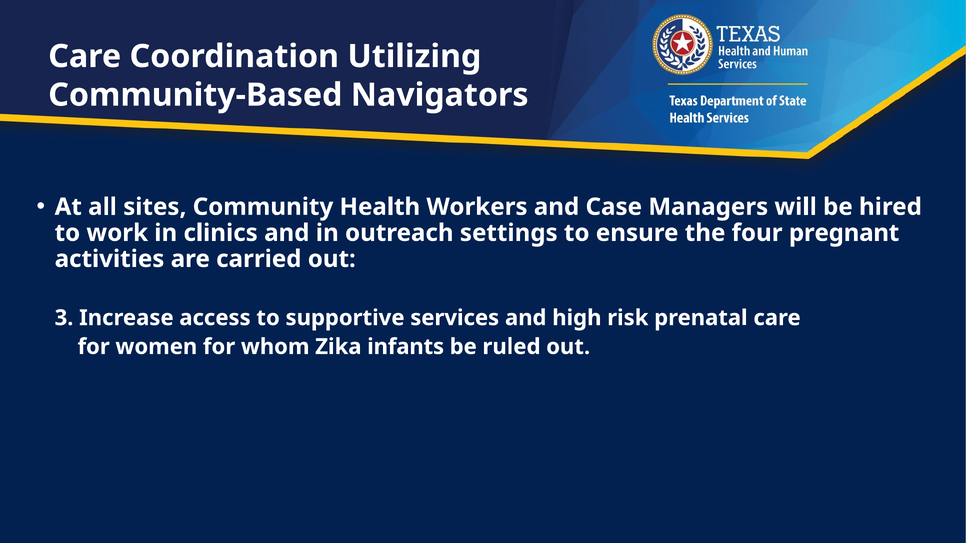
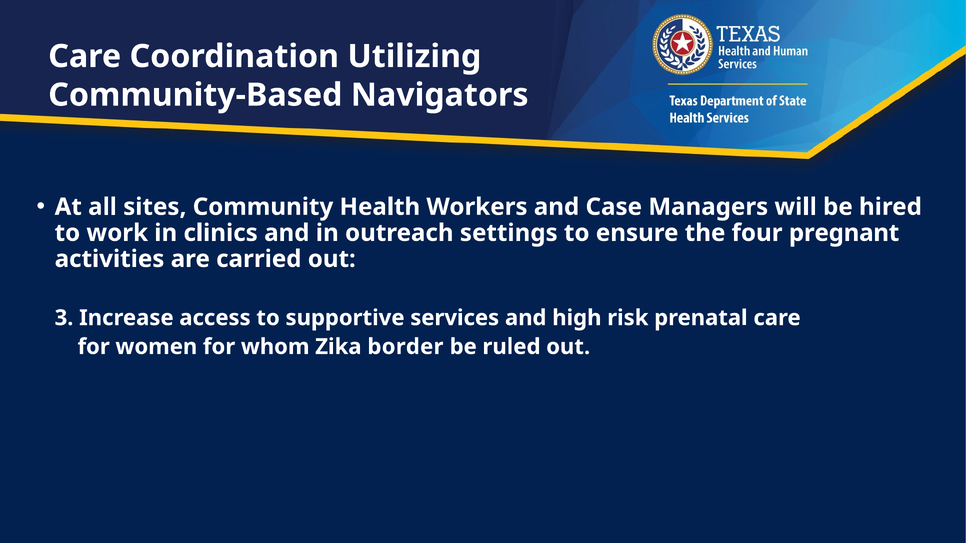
infants: infants -> border
